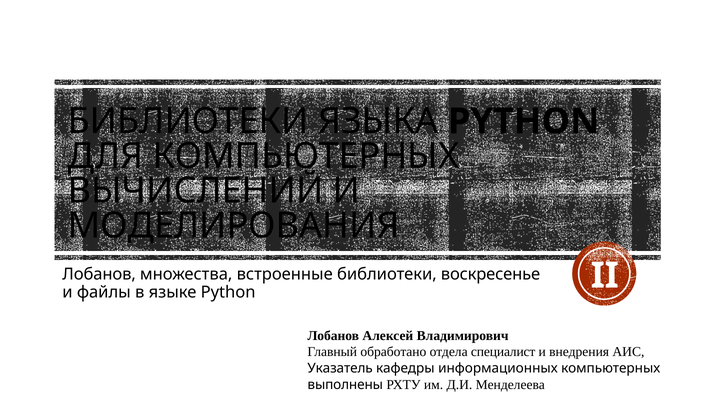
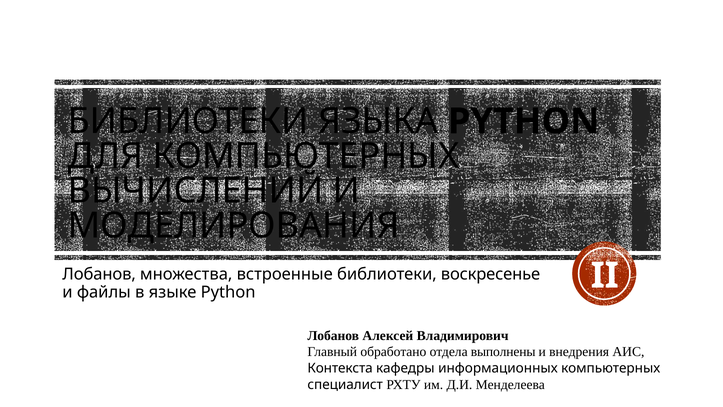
специалист: специалист -> выполнены
Указатель: Указатель -> Контекста
выполнены: выполнены -> специалист
